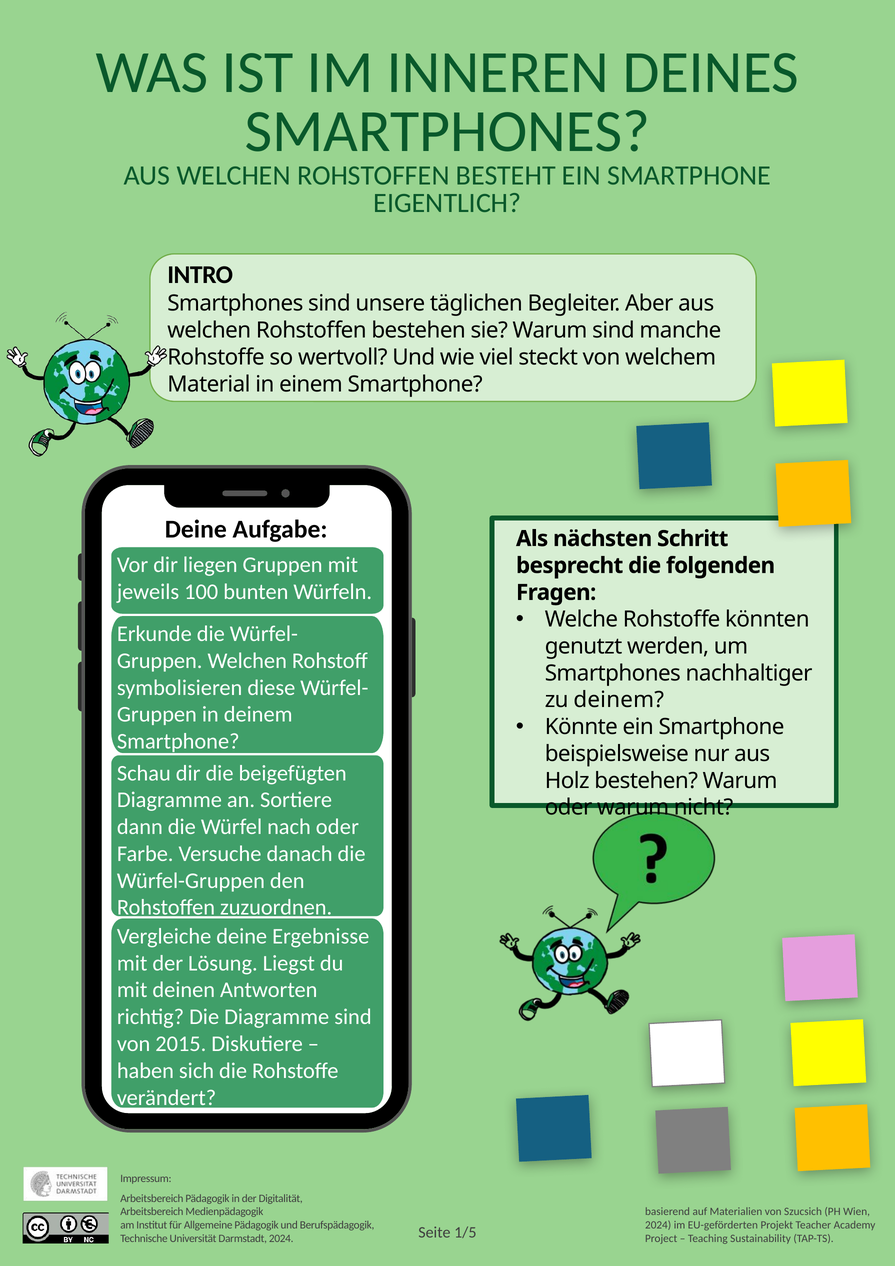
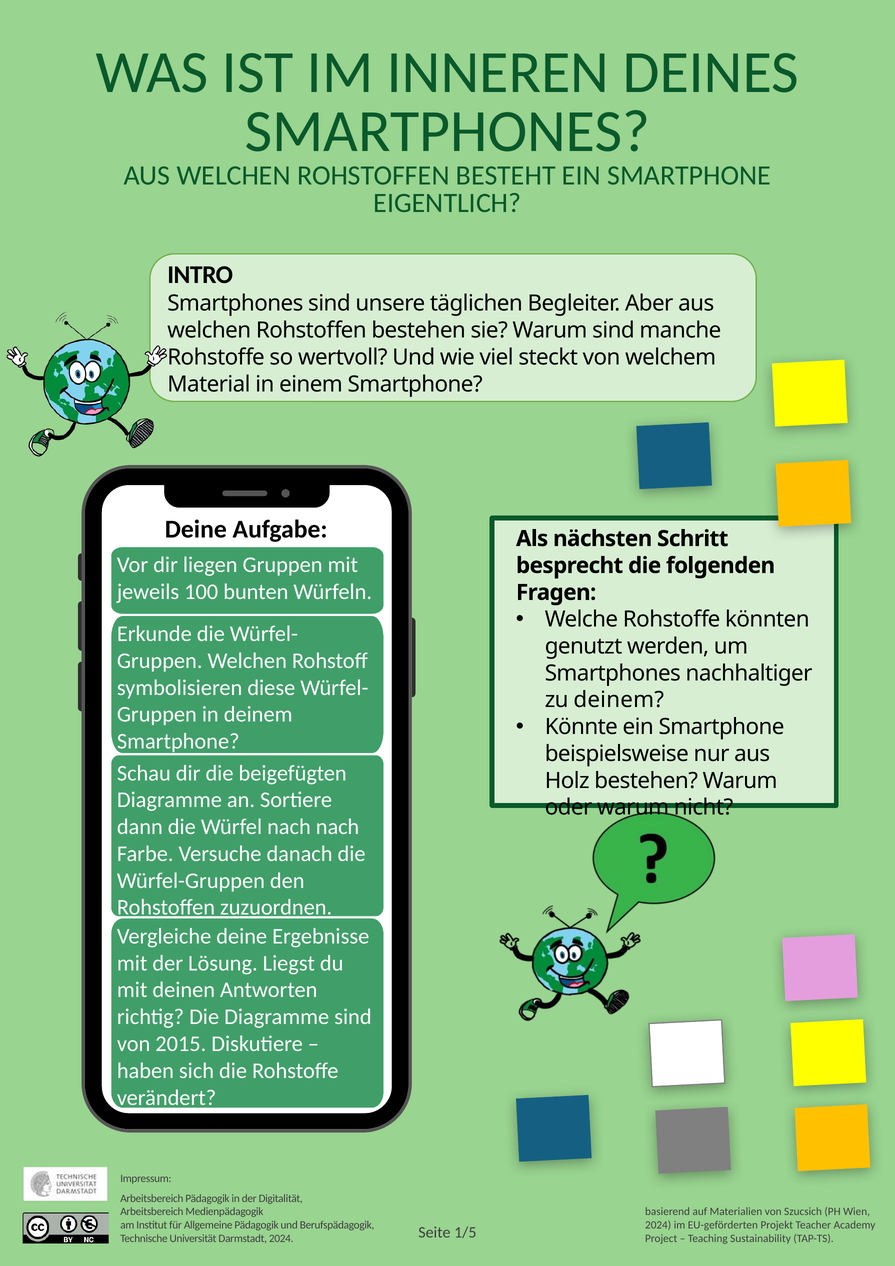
nach oder: oder -> nach
